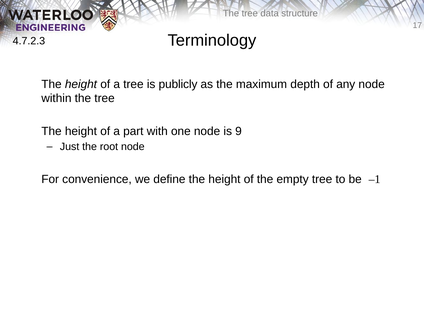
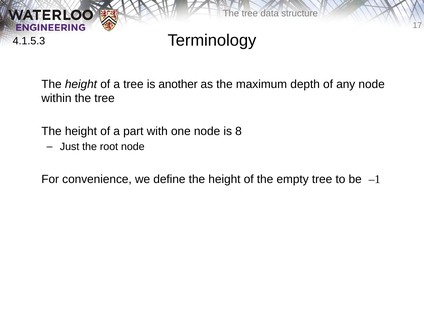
4.7.2.3: 4.7.2.3 -> 4.1.5.3
publicly: publicly -> another
9: 9 -> 8
